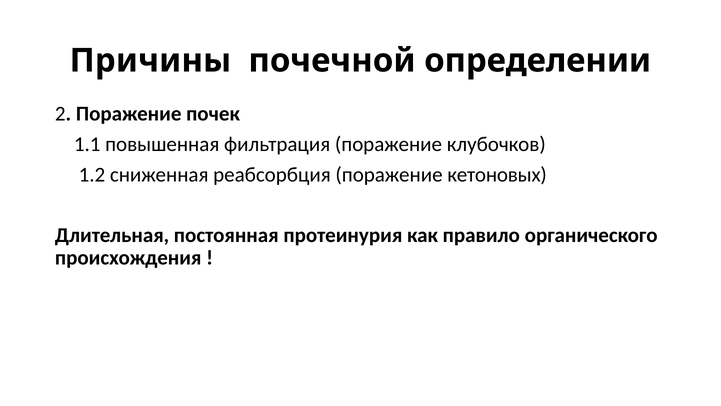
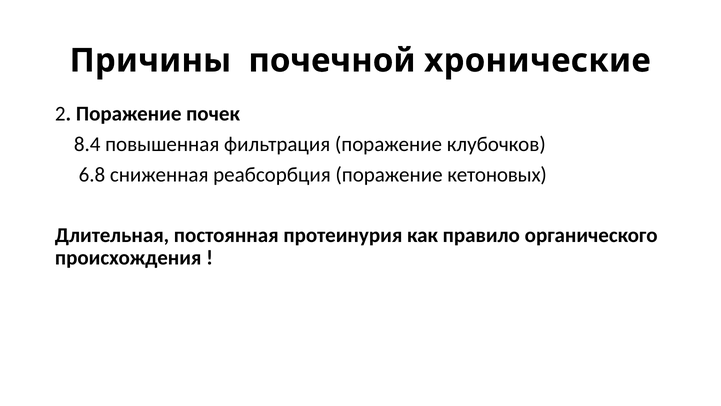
определении: определении -> хронические
1.1: 1.1 -> 8.4
1.2: 1.2 -> 6.8
